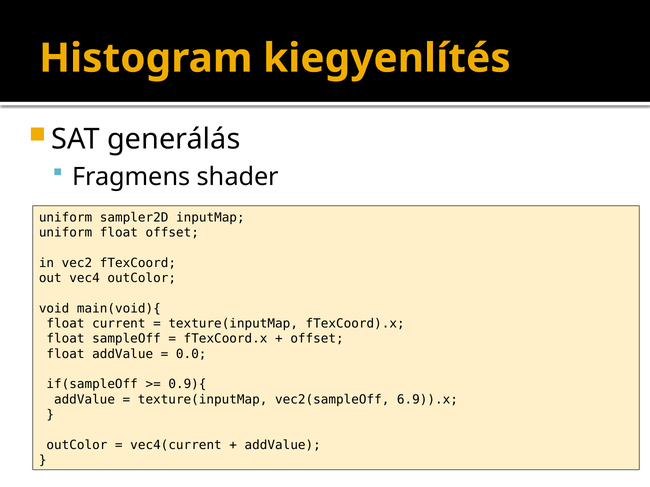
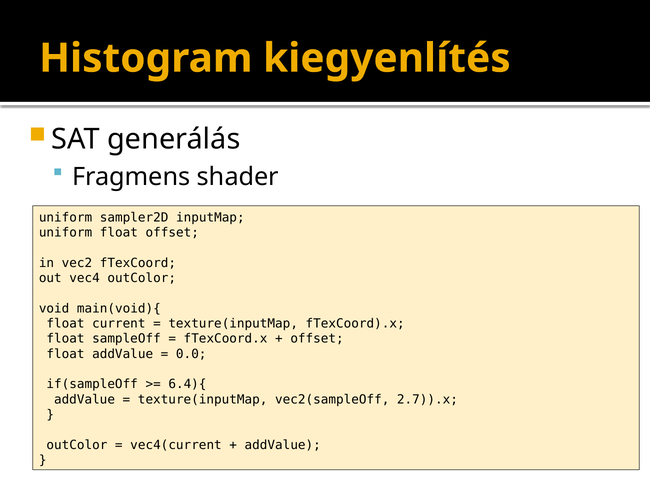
0.9){: 0.9){ -> 6.4){
6.9)).x: 6.9)).x -> 2.7)).x
